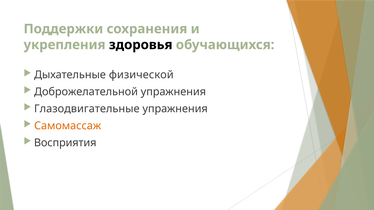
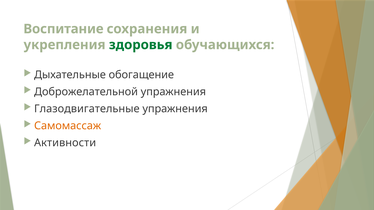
Поддержки: Поддержки -> Воспитание
здоровья colour: black -> green
физической: физической -> обогащение
Восприятия: Восприятия -> Активности
